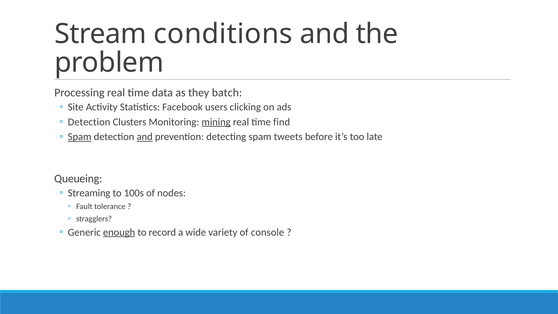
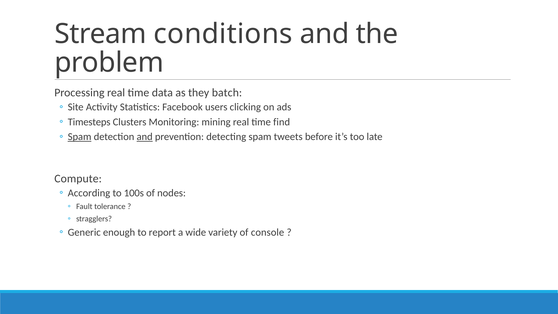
Detection at (89, 122): Detection -> Timesteps
mining underline: present -> none
Queueing: Queueing -> Compute
Streaming: Streaming -> According
enough underline: present -> none
record: record -> report
